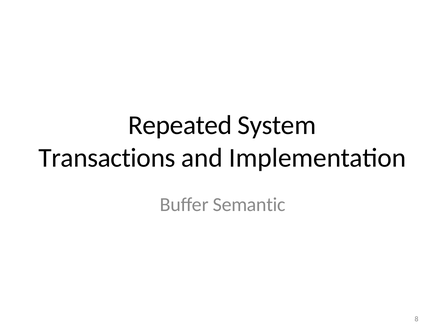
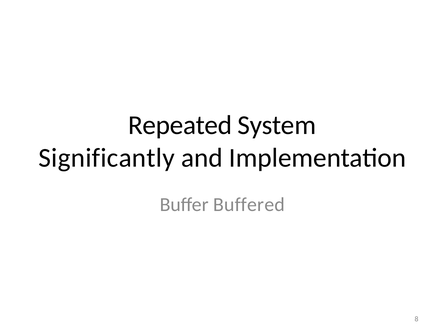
Transactions: Transactions -> Significantly
Semantic: Semantic -> Buffered
